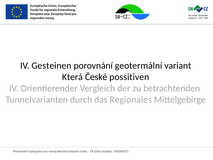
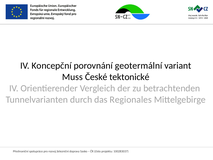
Gesteinen: Gesteinen -> Koncepční
Která: Která -> Muss
possitiven: possitiven -> tektonické
